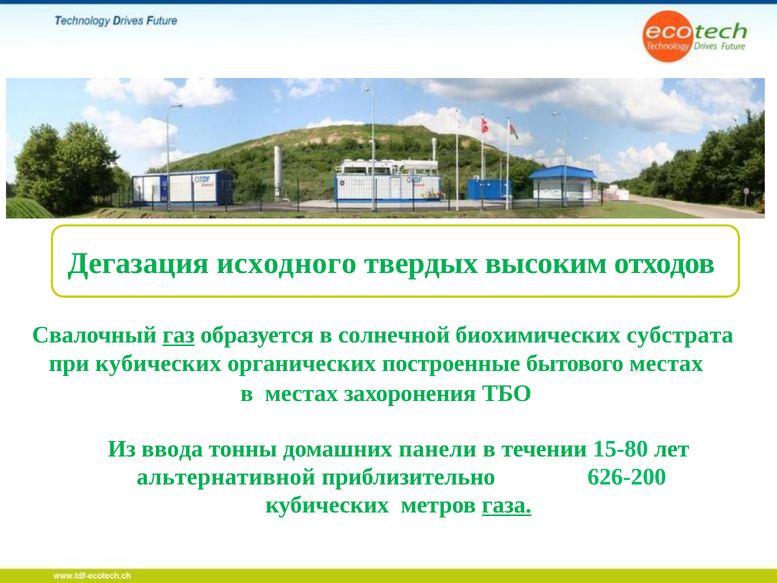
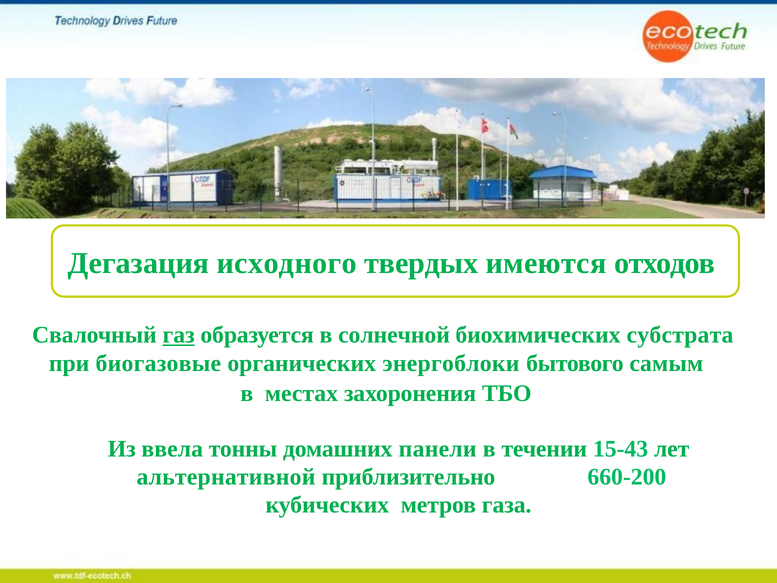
высоким: высоким -> имеются
при кубических: кубических -> биогазовые
построенные: построенные -> энергоблоки
бытового местах: местах -> самым
ввода: ввода -> ввела
15-80: 15-80 -> 15-43
626-200: 626-200 -> 660-200
газа underline: present -> none
